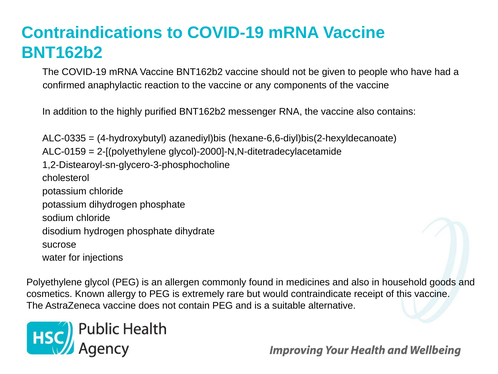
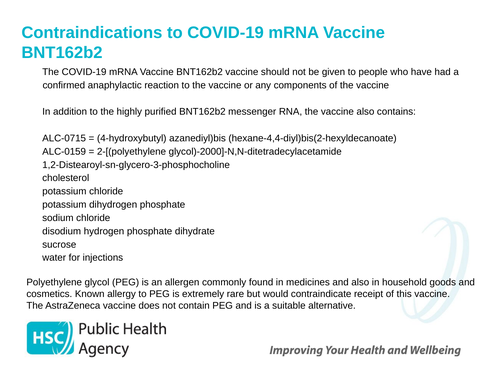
ALC-0335: ALC-0335 -> ALC-0715
hexane-6,6-diyl)bis(2-hexyldecanoate: hexane-6,6-diyl)bis(2-hexyldecanoate -> hexane-4,4-diyl)bis(2-hexyldecanoate
